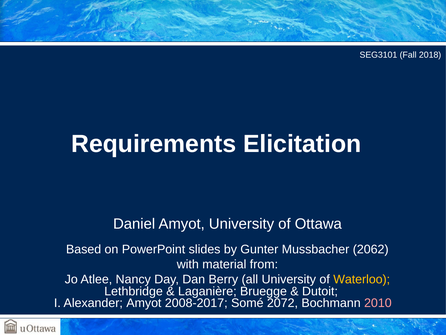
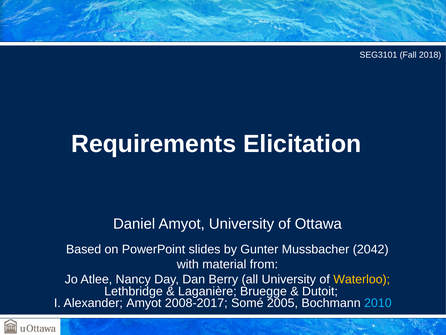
2062: 2062 -> 2042
2072: 2072 -> 2005
2010 colour: pink -> light blue
